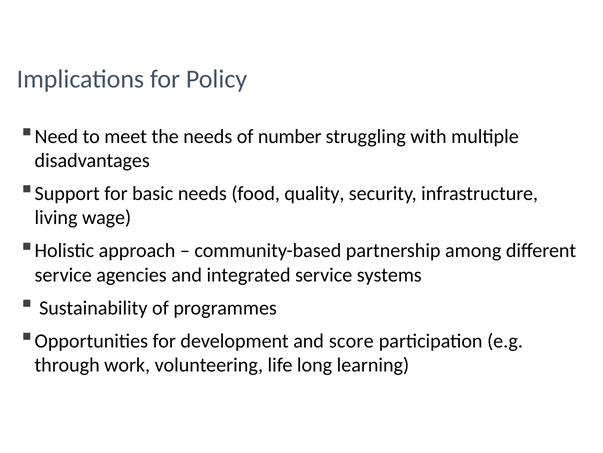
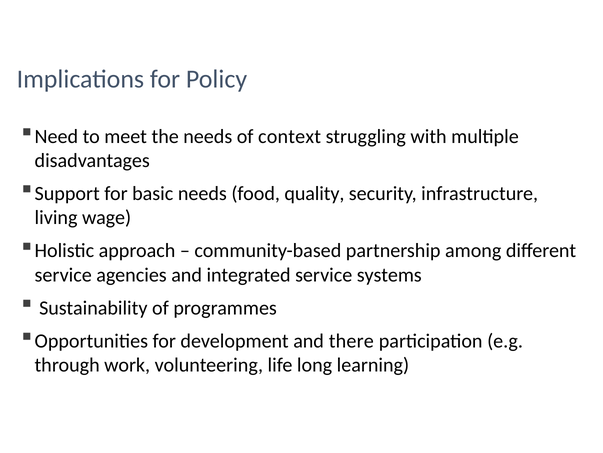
number: number -> context
score: score -> there
